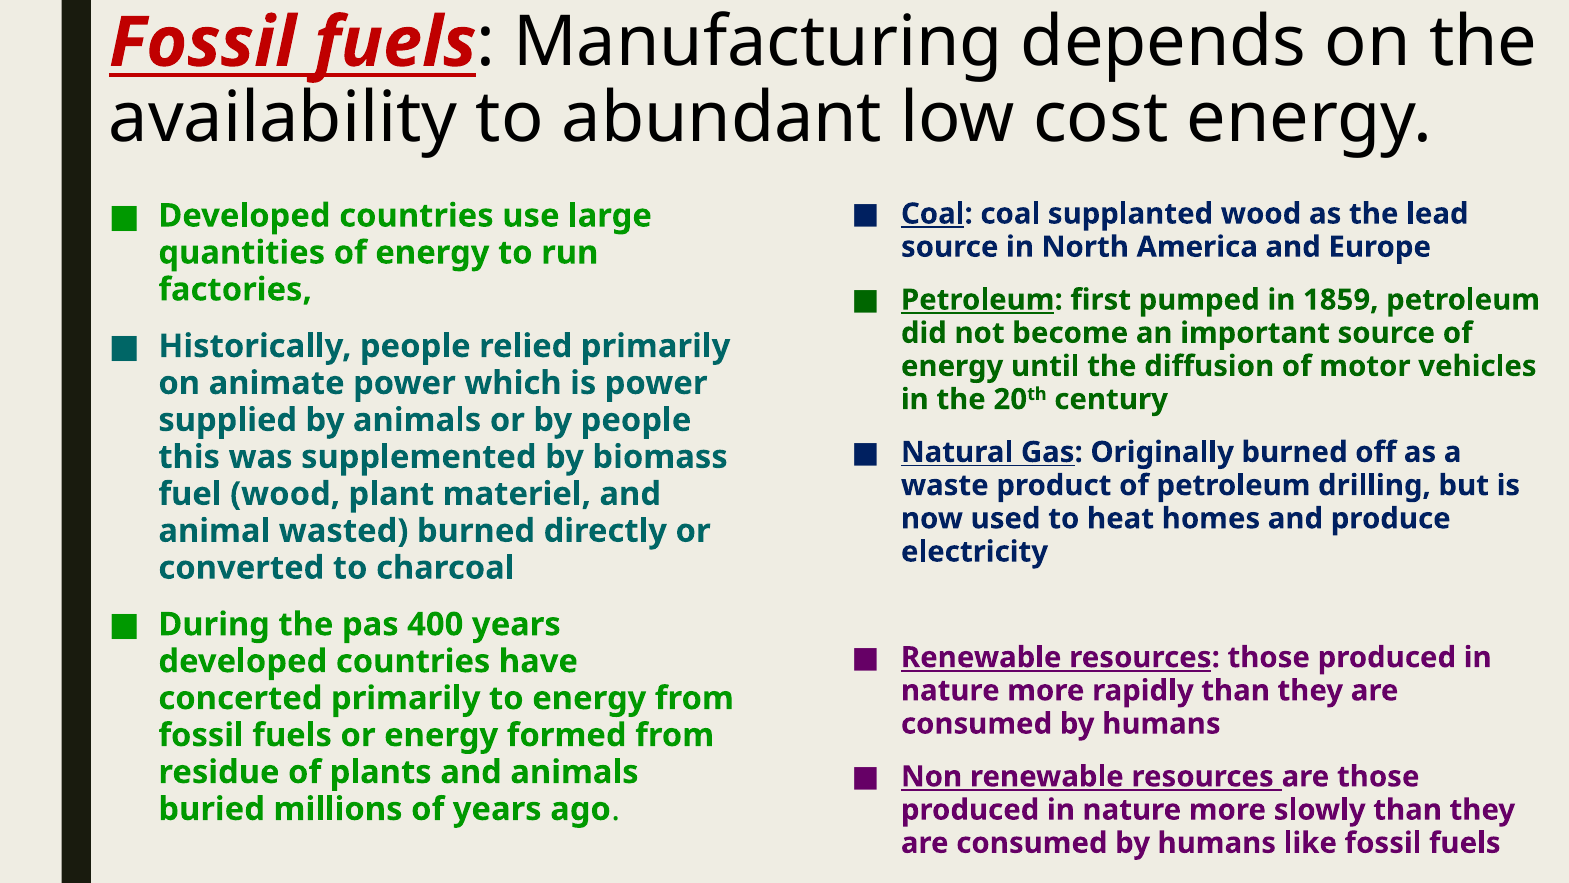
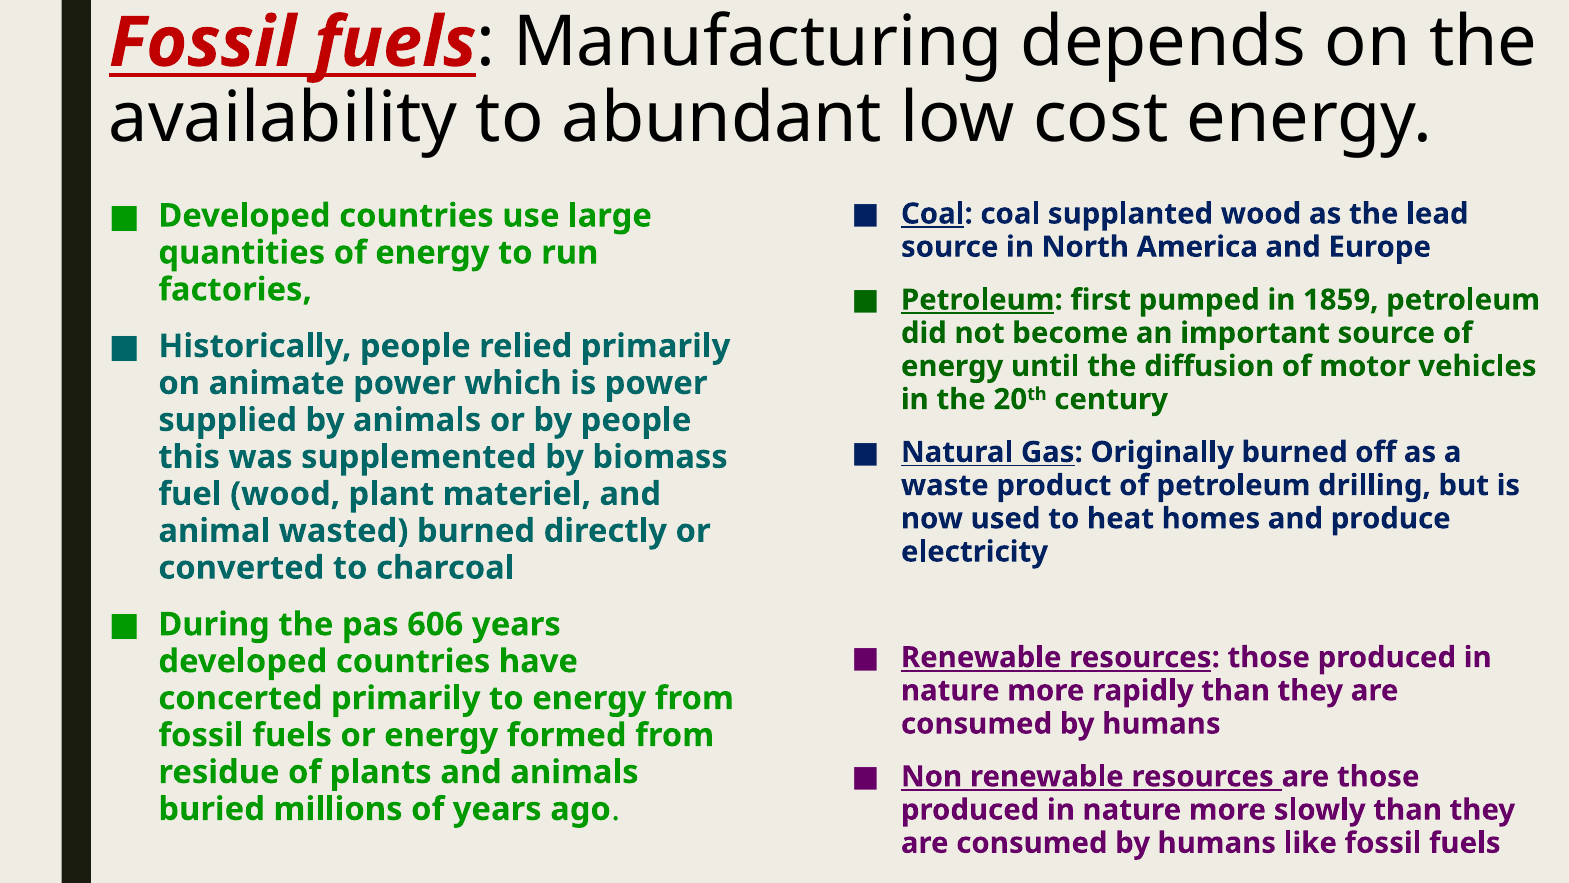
400: 400 -> 606
